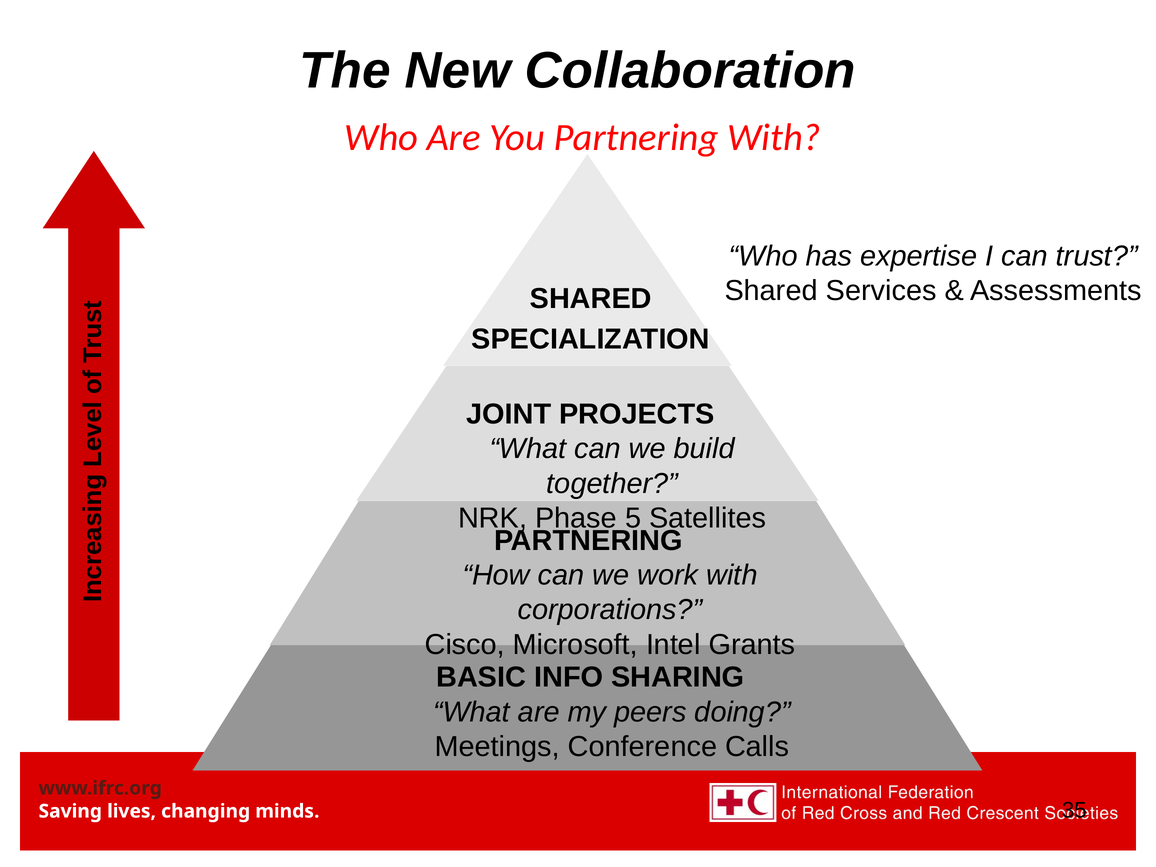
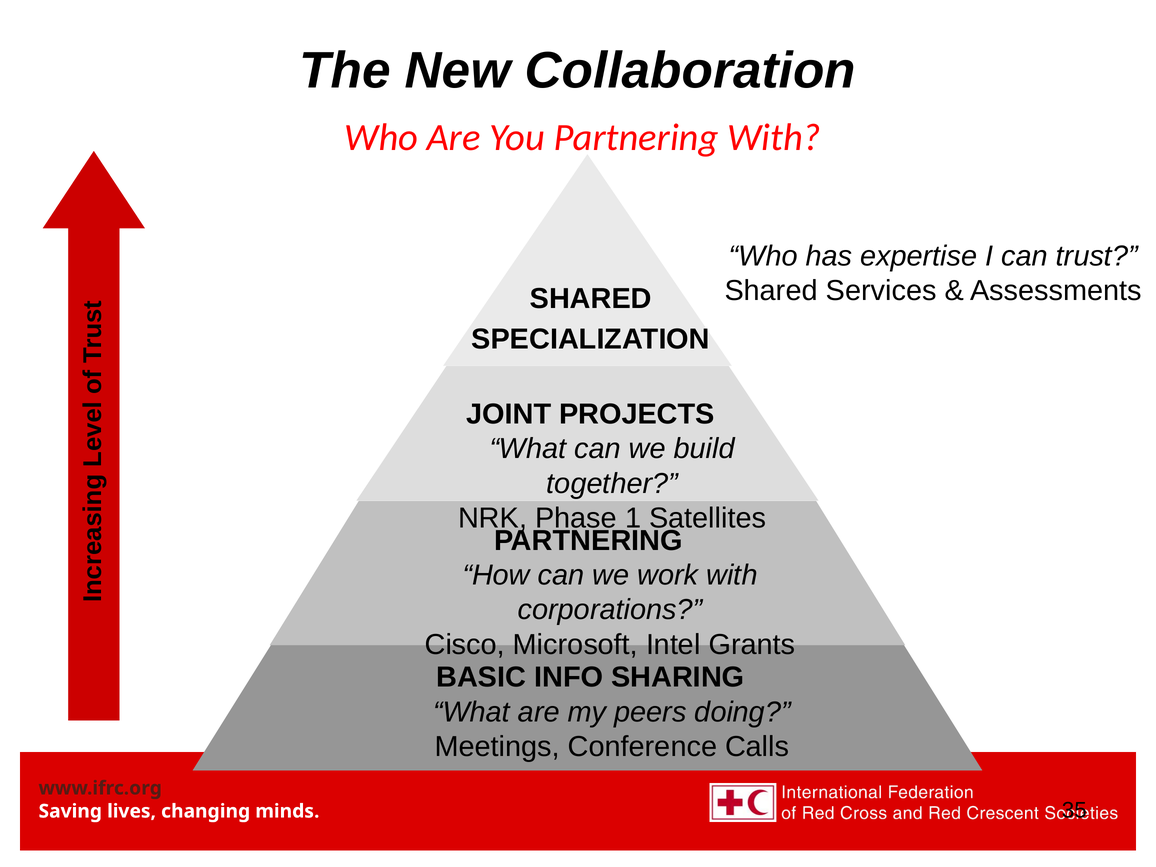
5: 5 -> 1
